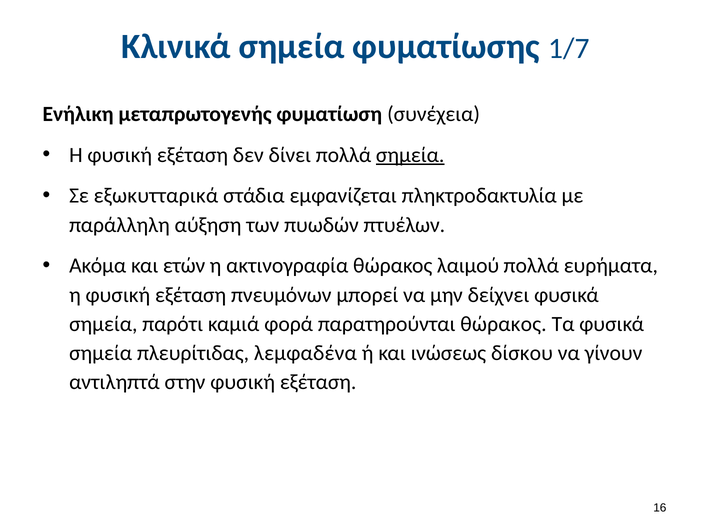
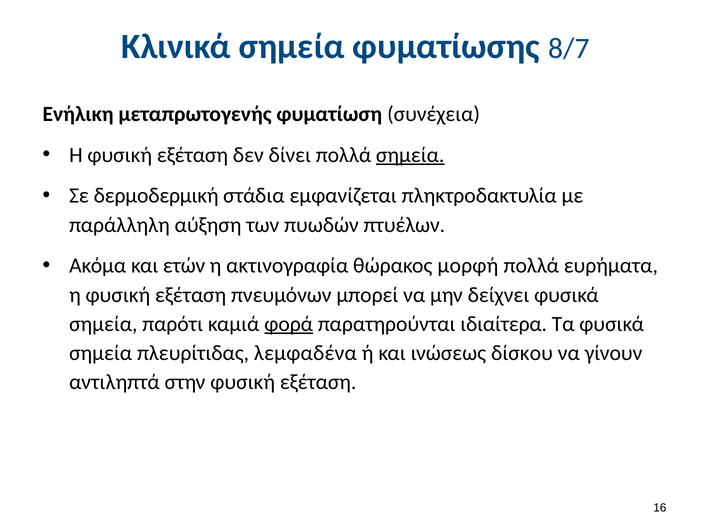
1/7: 1/7 -> 8/7
εξωκυτταρικά: εξωκυτταρικά -> δερμοδερμική
λαιμού: λαιμού -> μορφή
φορά underline: none -> present
παρατηρούνται θώρακος: θώρακος -> ιδιαίτερα
